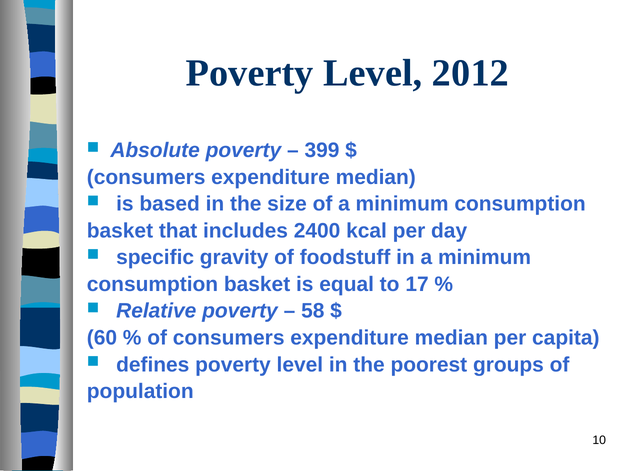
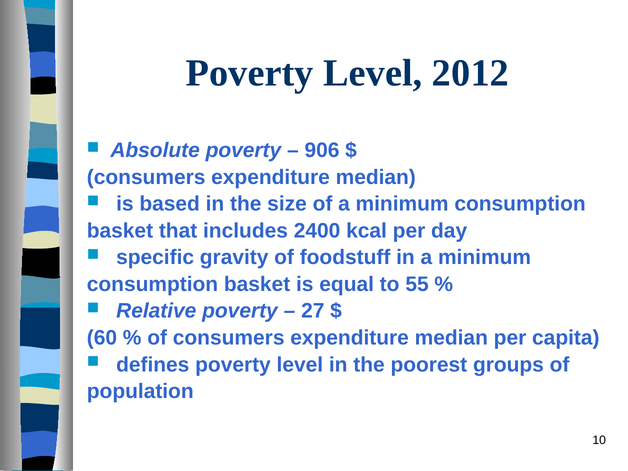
399: 399 -> 906
17: 17 -> 55
58: 58 -> 27
